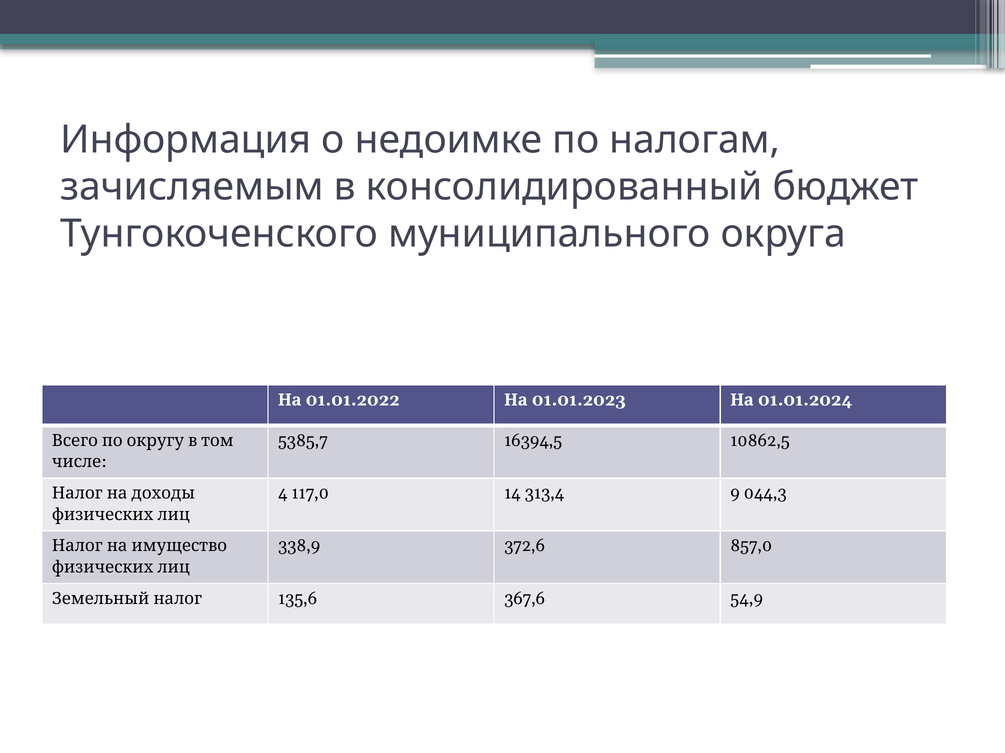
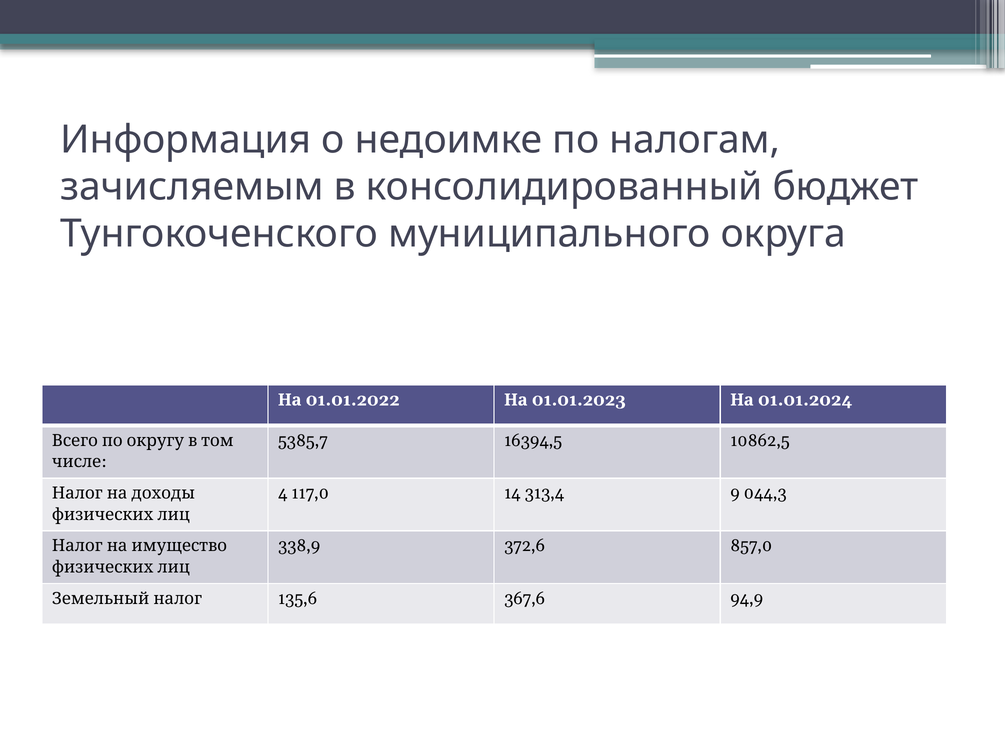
54,9: 54,9 -> 94,9
